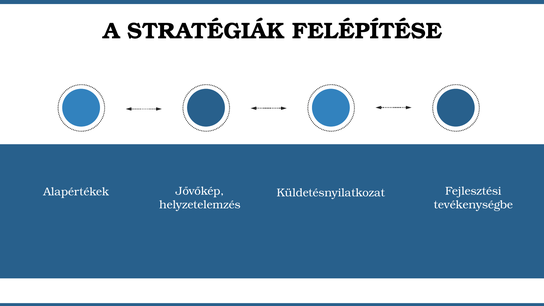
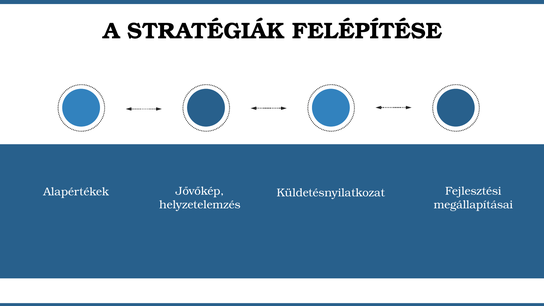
tevékenységbe: tevékenységbe -> megállapításai
